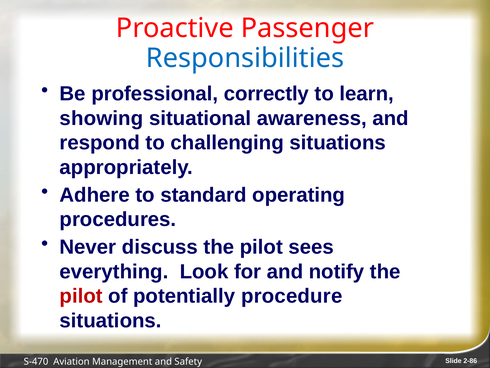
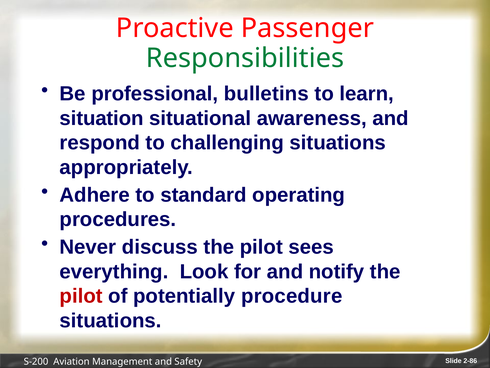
Responsibilities colour: blue -> green
correctly: correctly -> bulletins
showing: showing -> situation
S-470: S-470 -> S-200
